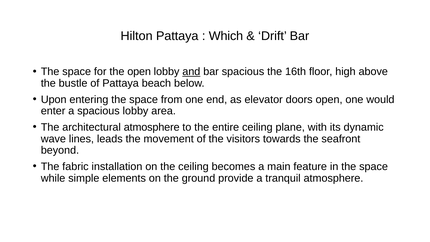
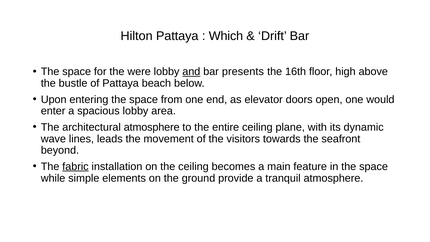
the open: open -> were
bar spacious: spacious -> presents
fabric underline: none -> present
